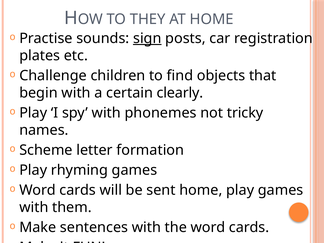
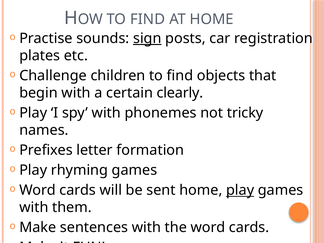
THEY at (148, 19): THEY -> FIND
Scheme: Scheme -> Prefixes
play at (240, 190) underline: none -> present
